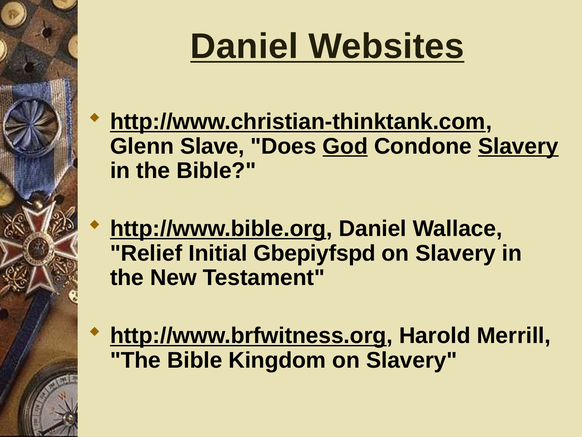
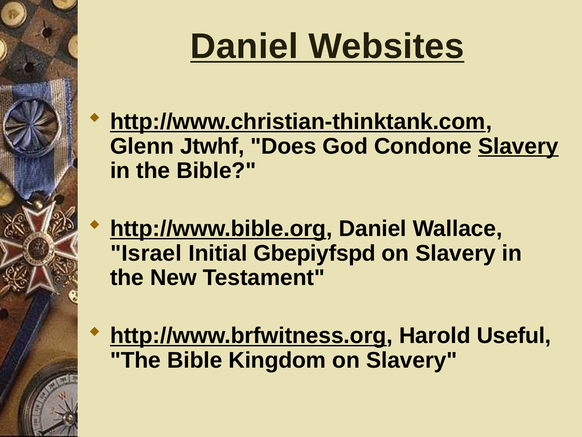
Slave: Slave -> Jtwhf
God underline: present -> none
Relief: Relief -> Israel
Merrill: Merrill -> Useful
